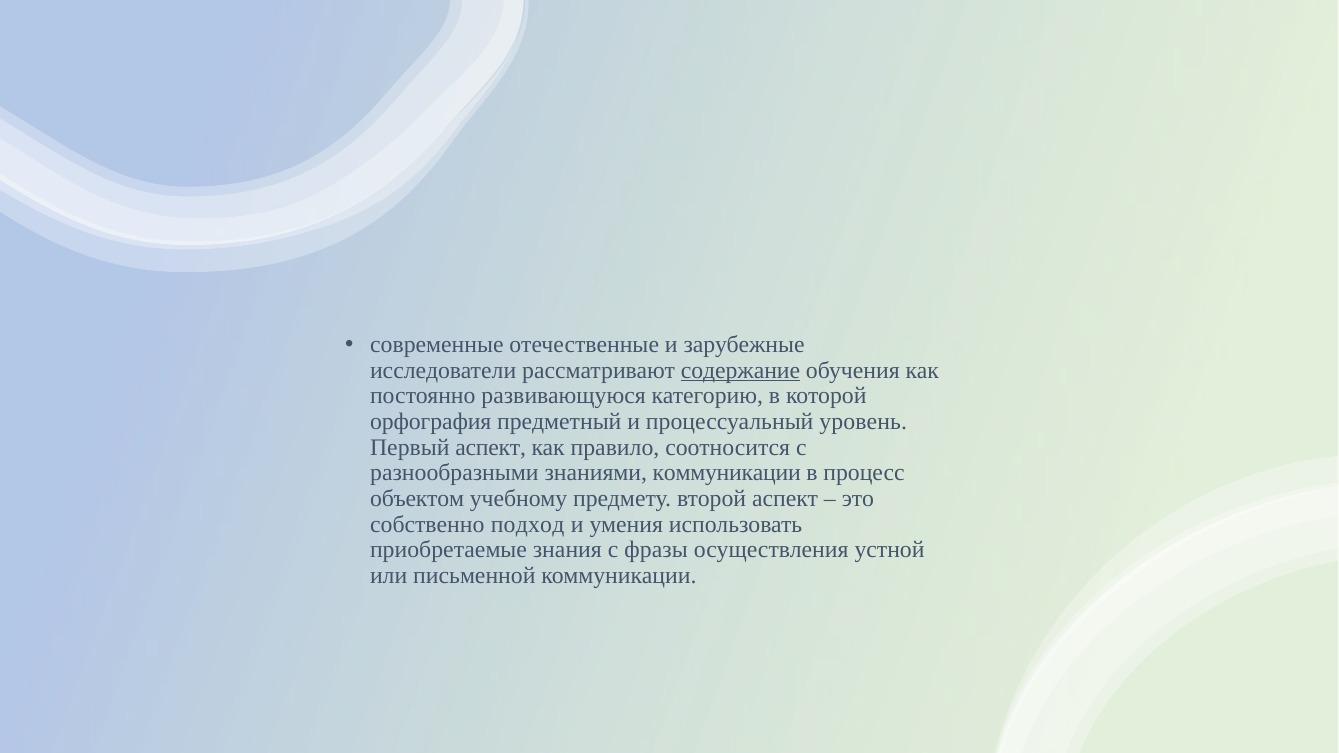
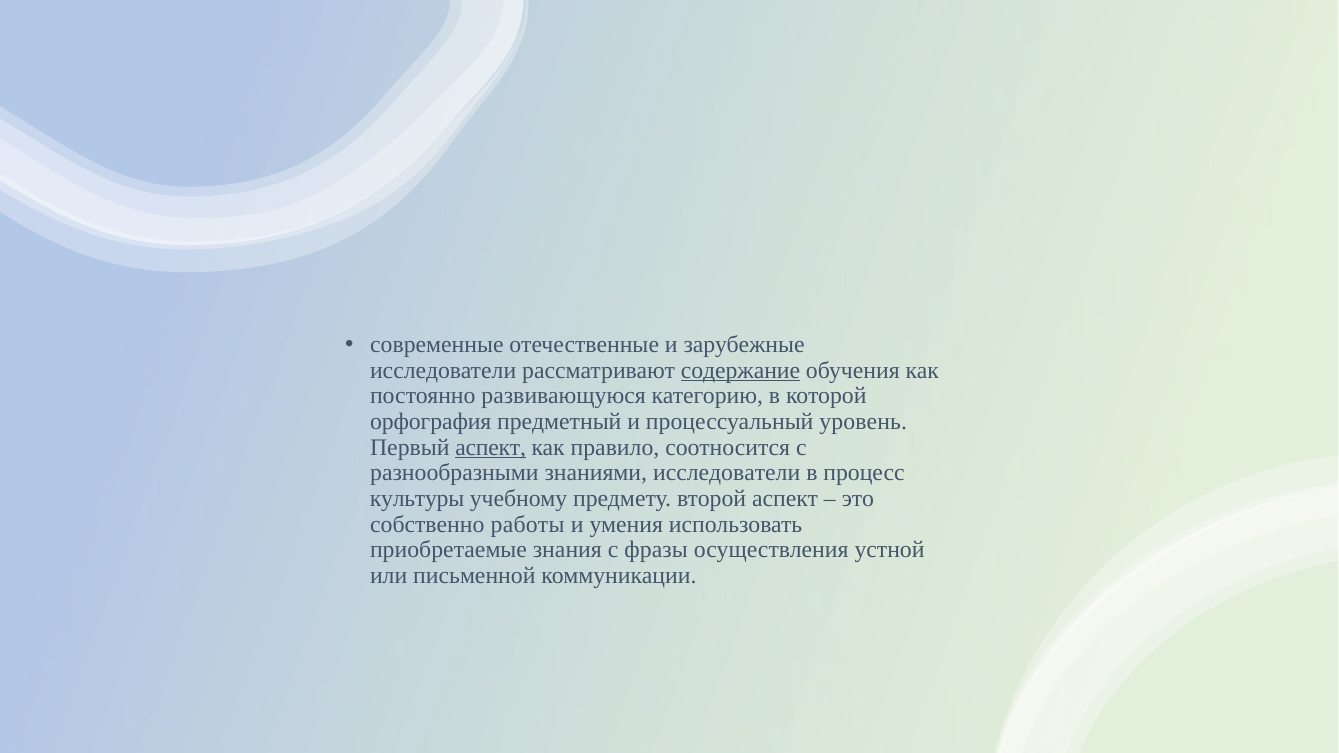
аспект at (491, 448) underline: none -> present
знаниями коммуникации: коммуникации -> исследователи
объектом: объектом -> культуры
подход: подход -> работы
